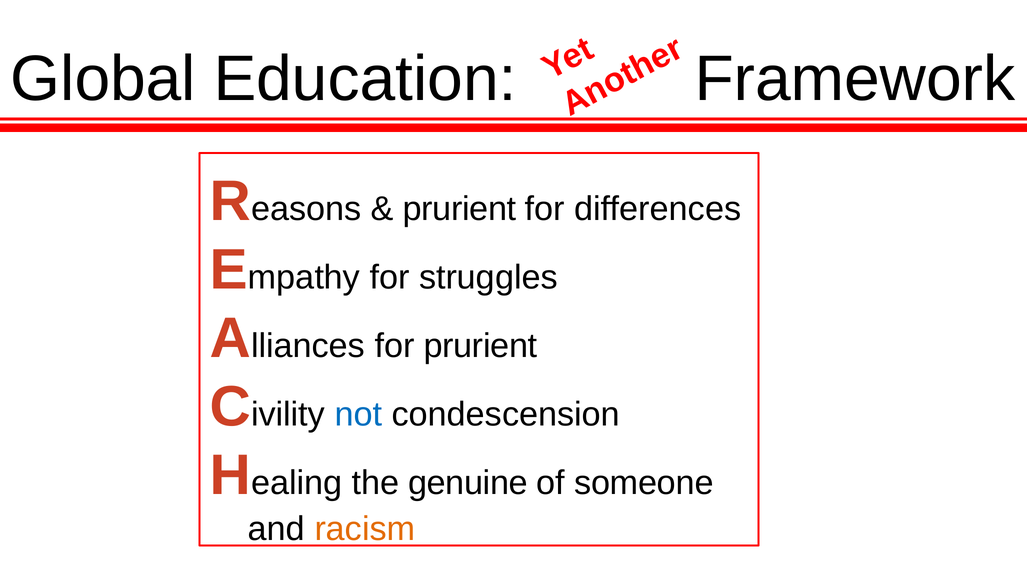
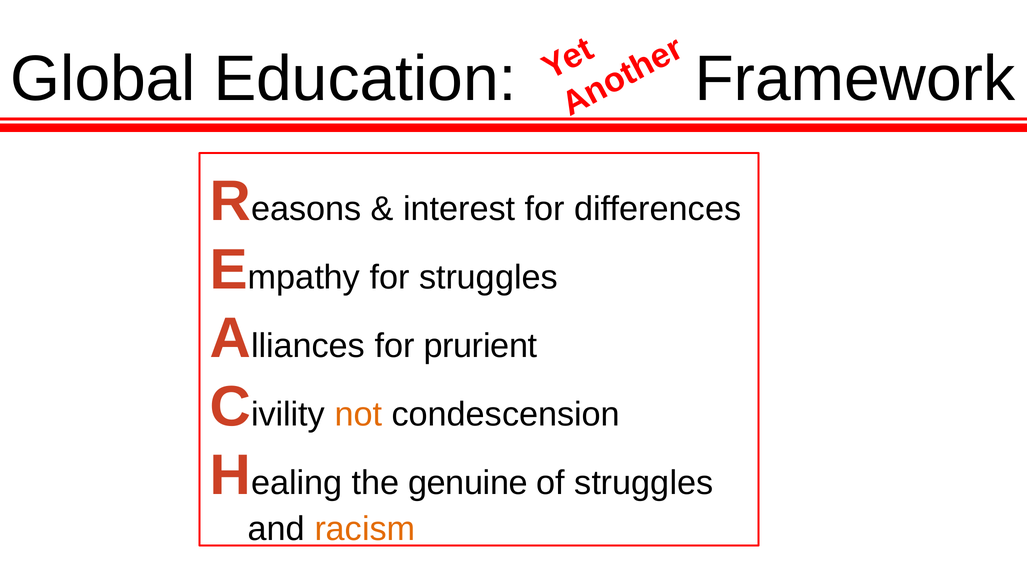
prurient at (459, 209): prurient -> interest
not colour: blue -> orange
of someone: someone -> struggles
